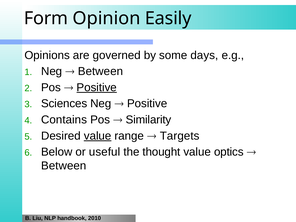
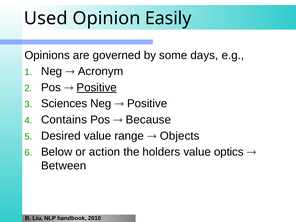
Form: Form -> Used
Between at (100, 71): Between -> Acronym
Similarity: Similarity -> Because
value at (98, 136) underline: present -> none
Targets: Targets -> Objects
useful: useful -> action
thought: thought -> holders
